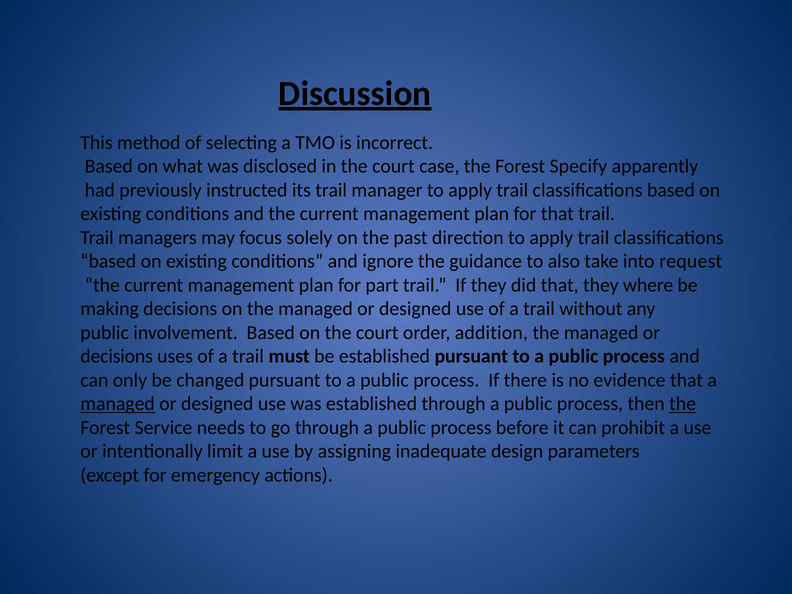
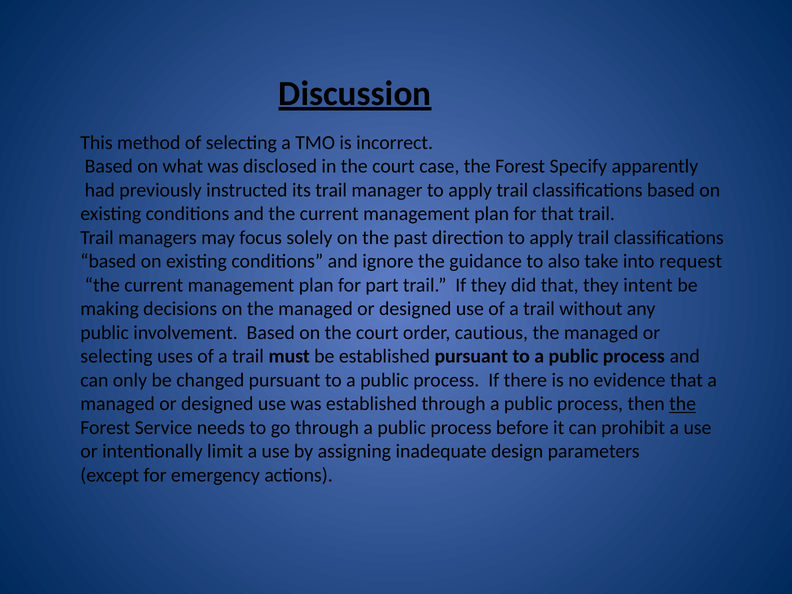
where: where -> intent
addition: addition -> cautious
decisions at (117, 356): decisions -> selecting
managed at (118, 404) underline: present -> none
